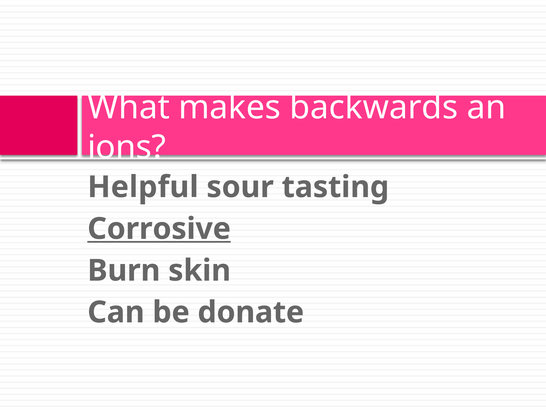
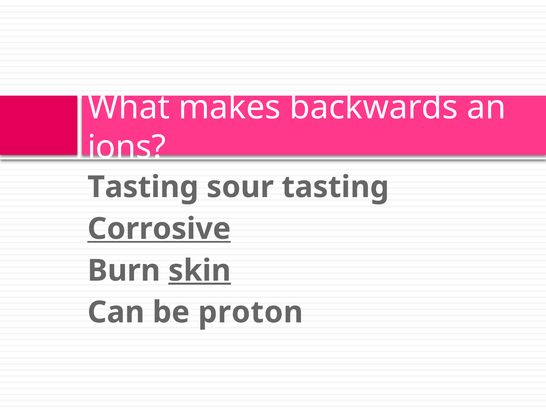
Helpful at (143, 187): Helpful -> Tasting
skin underline: none -> present
donate: donate -> proton
